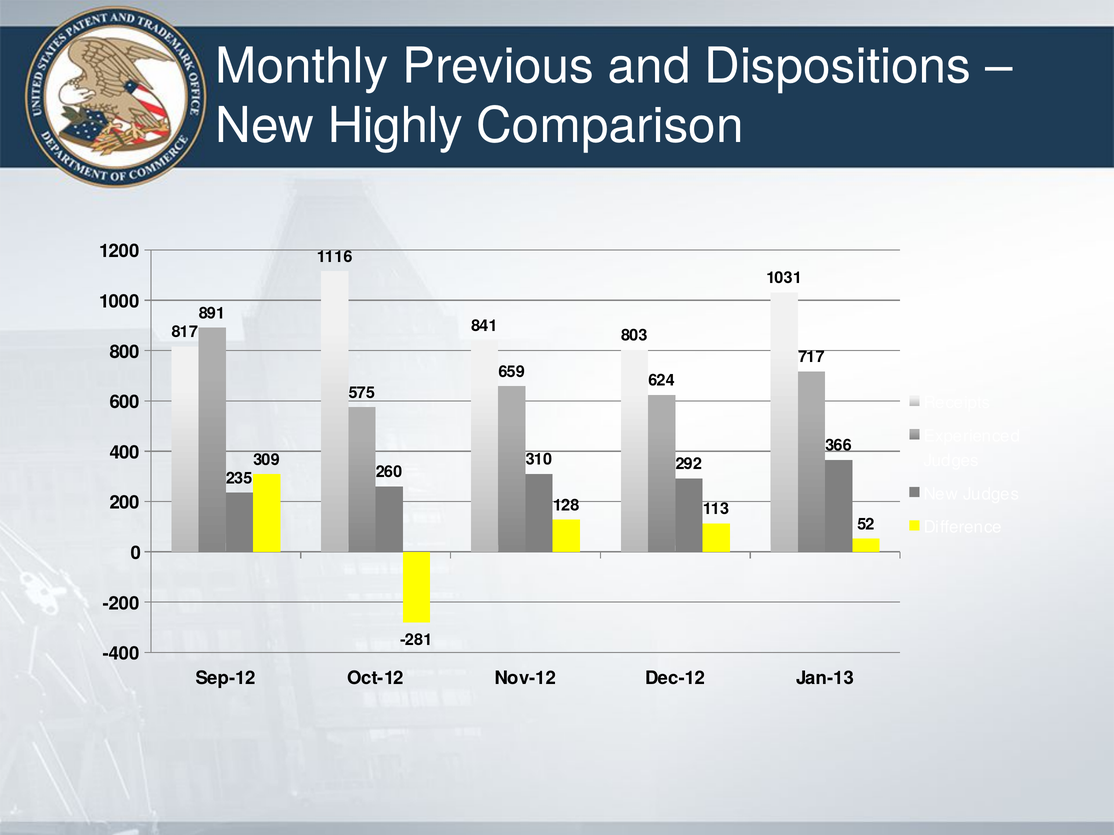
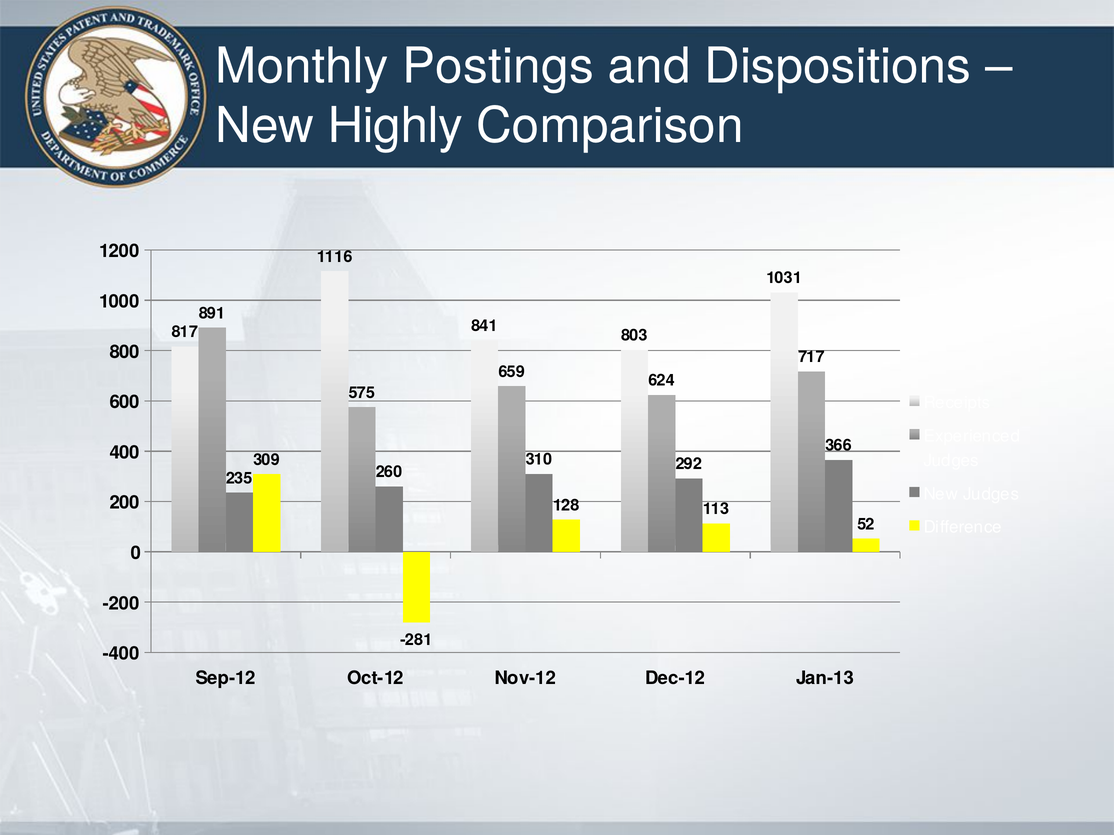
Previous: Previous -> Postings
